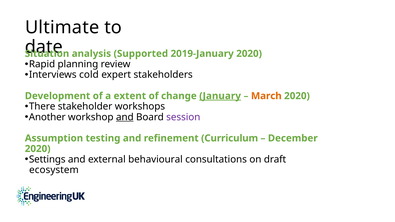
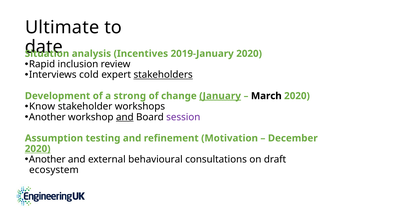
Supported: Supported -> Incentives
planning: planning -> inclusion
stakeholders underline: none -> present
extent: extent -> strong
March colour: orange -> black
There: There -> Know
Curriculum: Curriculum -> Motivation
2020 at (38, 149) underline: none -> present
Settings at (47, 159): Settings -> Another
